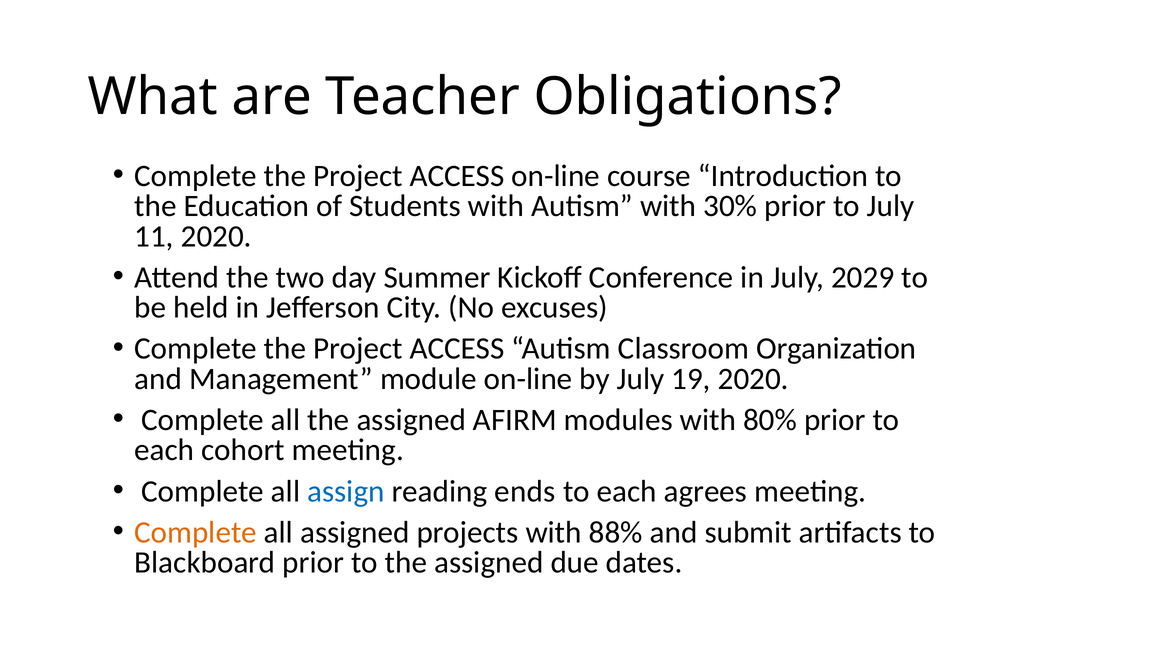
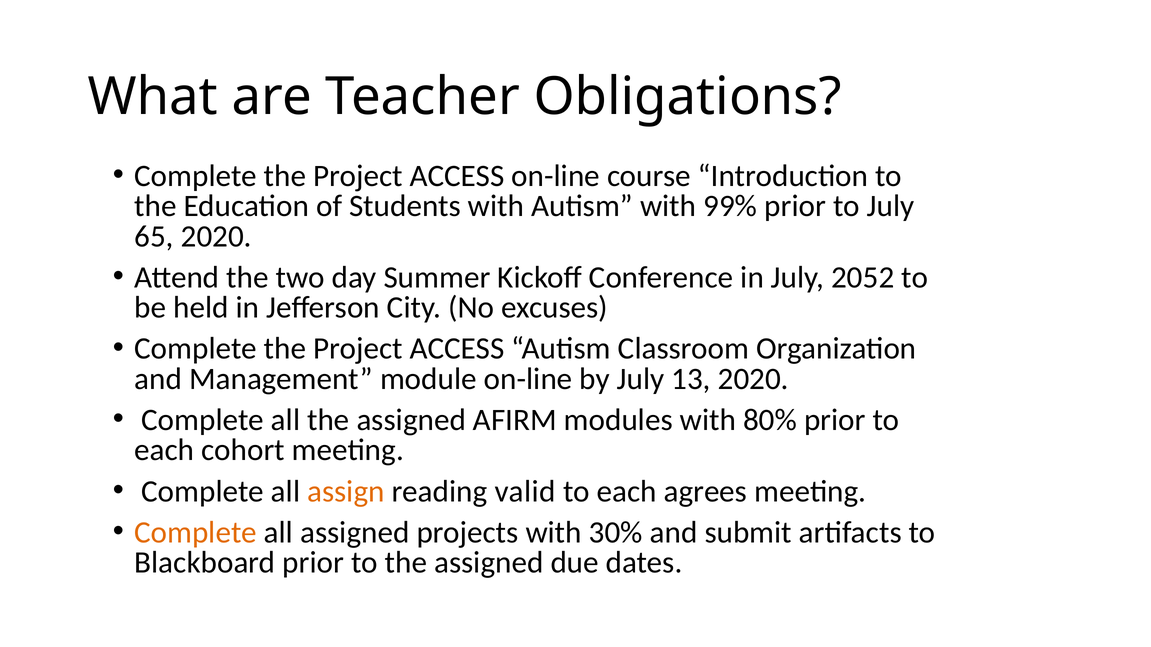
30%: 30% -> 99%
11: 11 -> 65
2029: 2029 -> 2052
19: 19 -> 13
assign colour: blue -> orange
ends: ends -> valid
88%: 88% -> 30%
